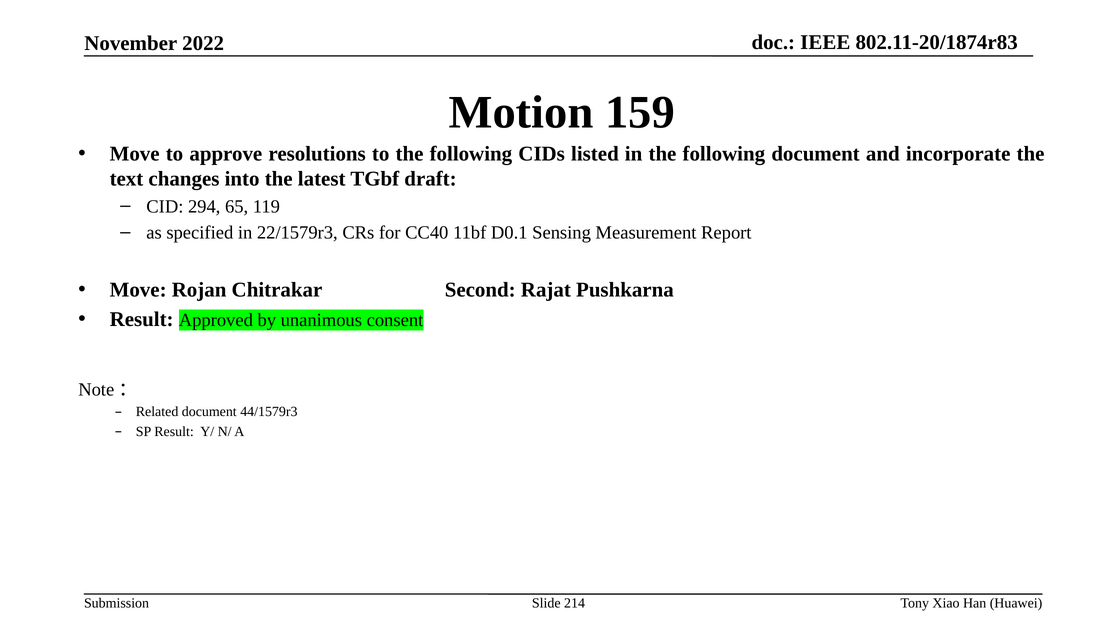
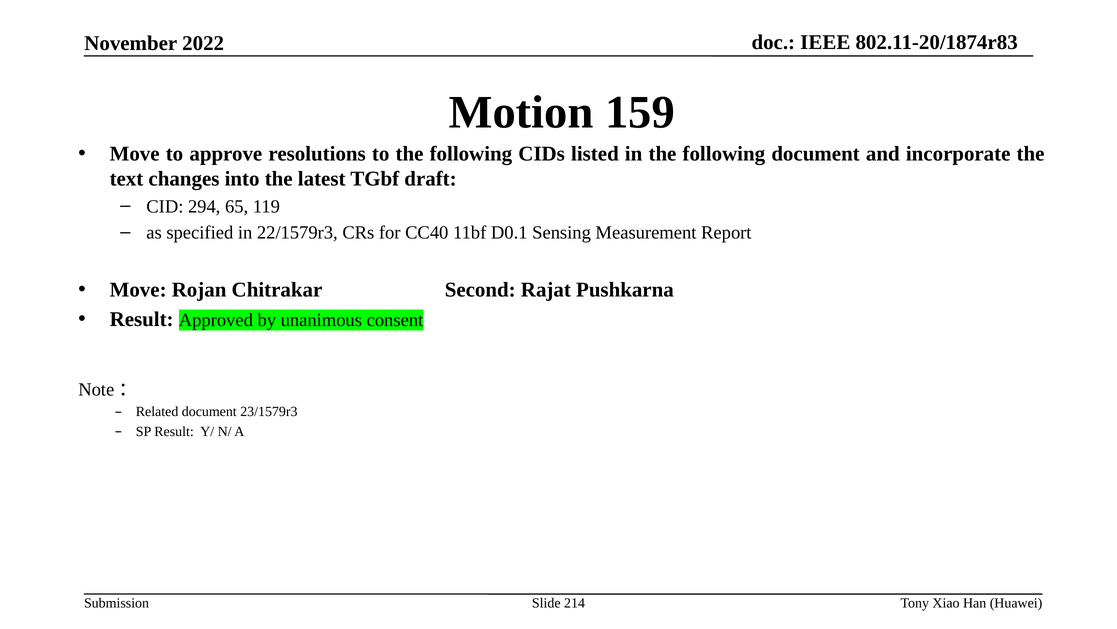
44/1579r3: 44/1579r3 -> 23/1579r3
